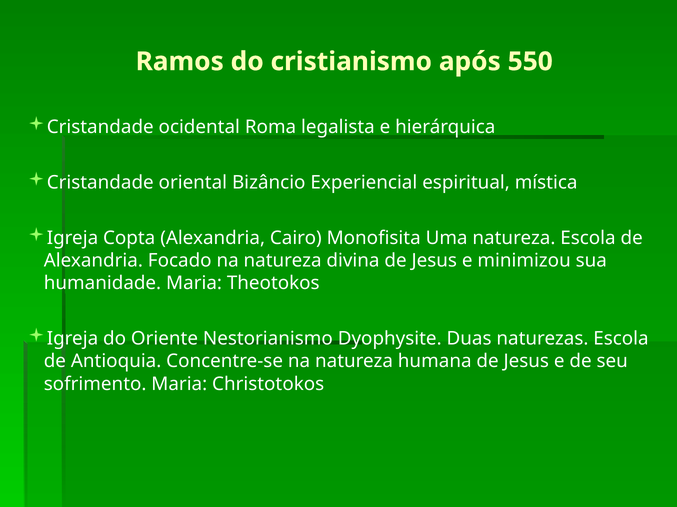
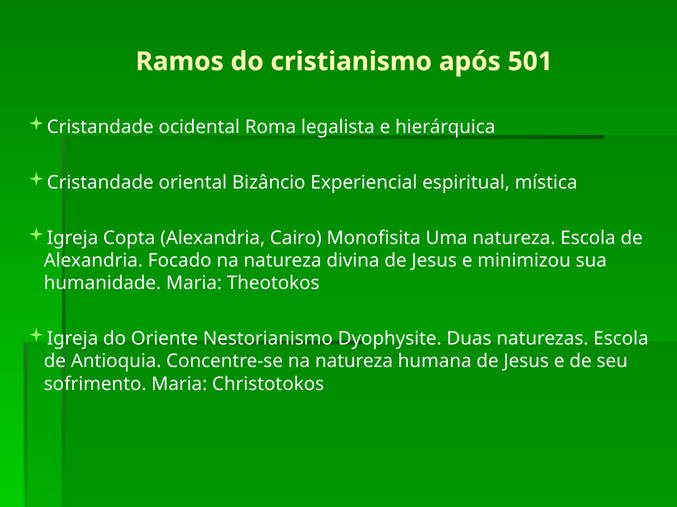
550: 550 -> 501
